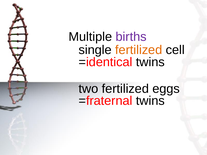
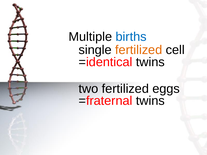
births colour: purple -> blue
